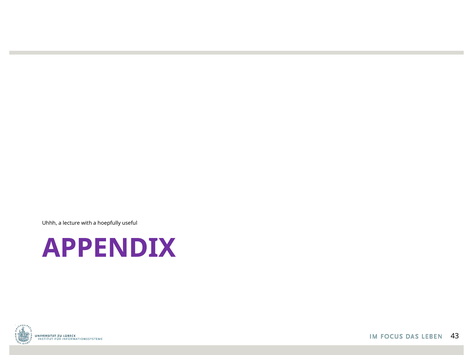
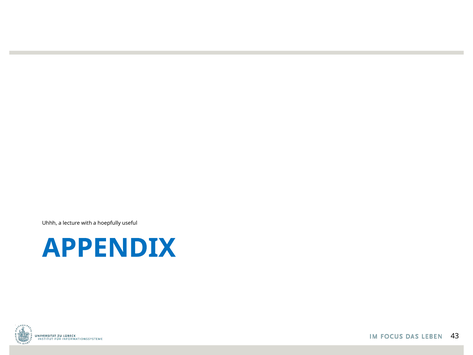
APPENDIX colour: purple -> blue
